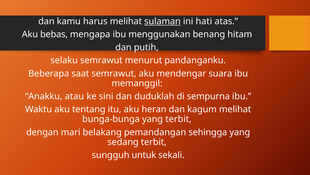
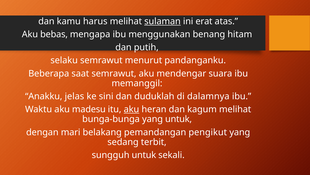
hati: hati -> erat
atau: atau -> jelas
sempurna: sempurna -> dalamnya
tentang: tentang -> madesu
aku at (131, 109) underline: none -> present
yang terbit: terbit -> untuk
sehingga: sehingga -> pengikut
